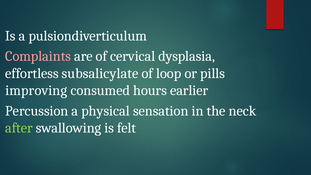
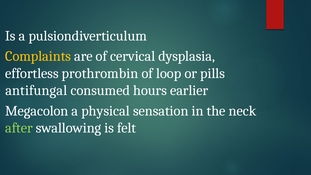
Complaints colour: pink -> yellow
subsalicylate: subsalicylate -> prothrombin
improving: improving -> antifungal
Percussion: Percussion -> Megacolon
